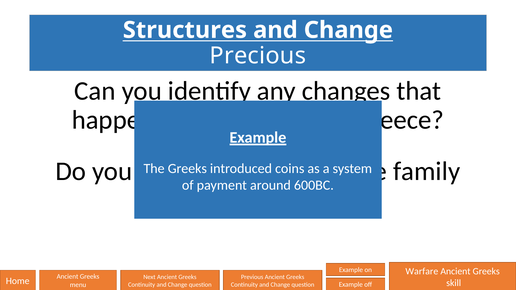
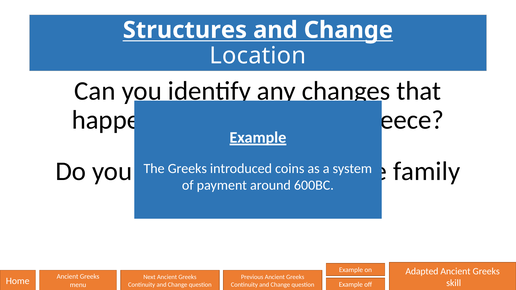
Precious: Precious -> Location
Warfare: Warfare -> Adapted
